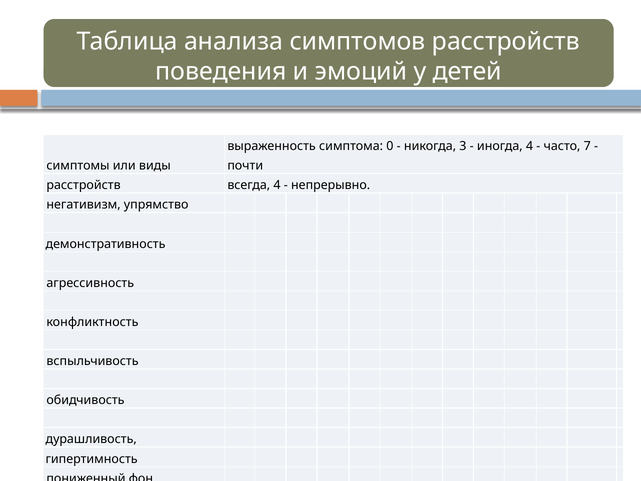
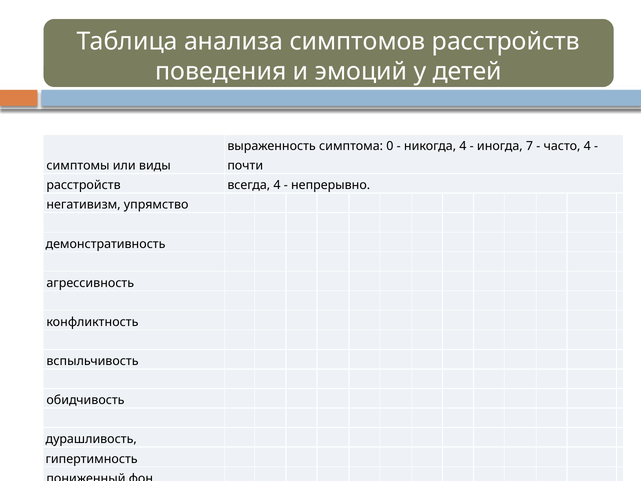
никогда 3: 3 -> 4
иногда 4: 4 -> 7
часто 7: 7 -> 4
